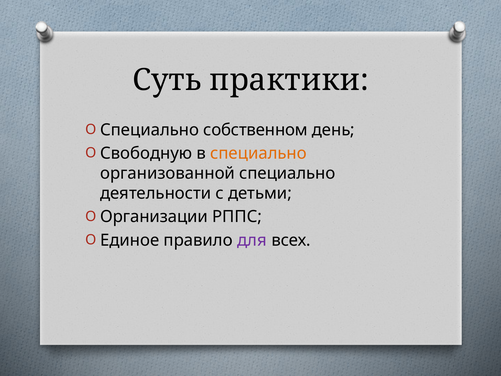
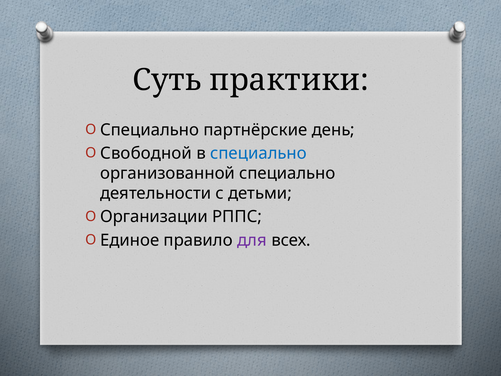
собственном: собственном -> партнёрские
Свободную: Свободную -> Свободной
специально at (259, 153) colour: orange -> blue
